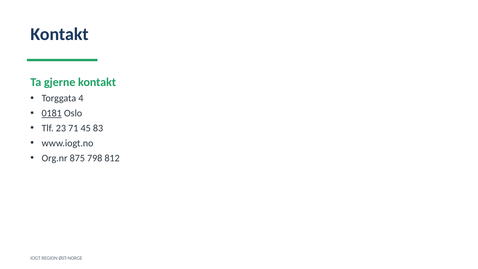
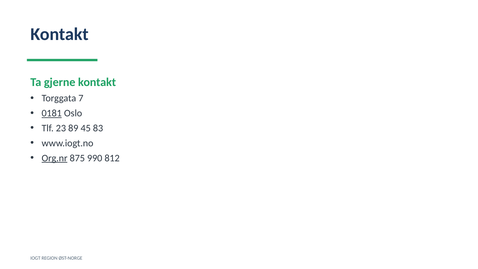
4: 4 -> 7
71: 71 -> 89
Org.nr underline: none -> present
798: 798 -> 990
